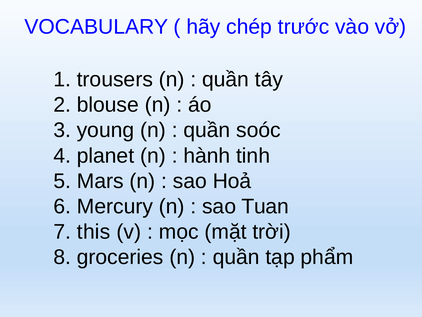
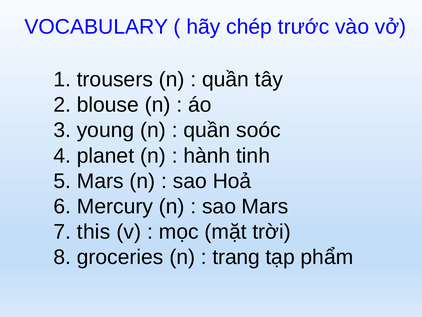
sao Tuan: Tuan -> Mars
quần at (236, 257): quần -> trang
